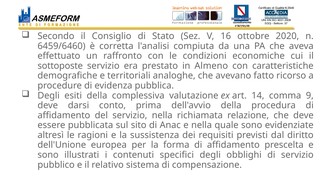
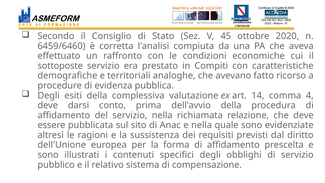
16: 16 -> 45
Almeno: Almeno -> Compiti
9: 9 -> 4
